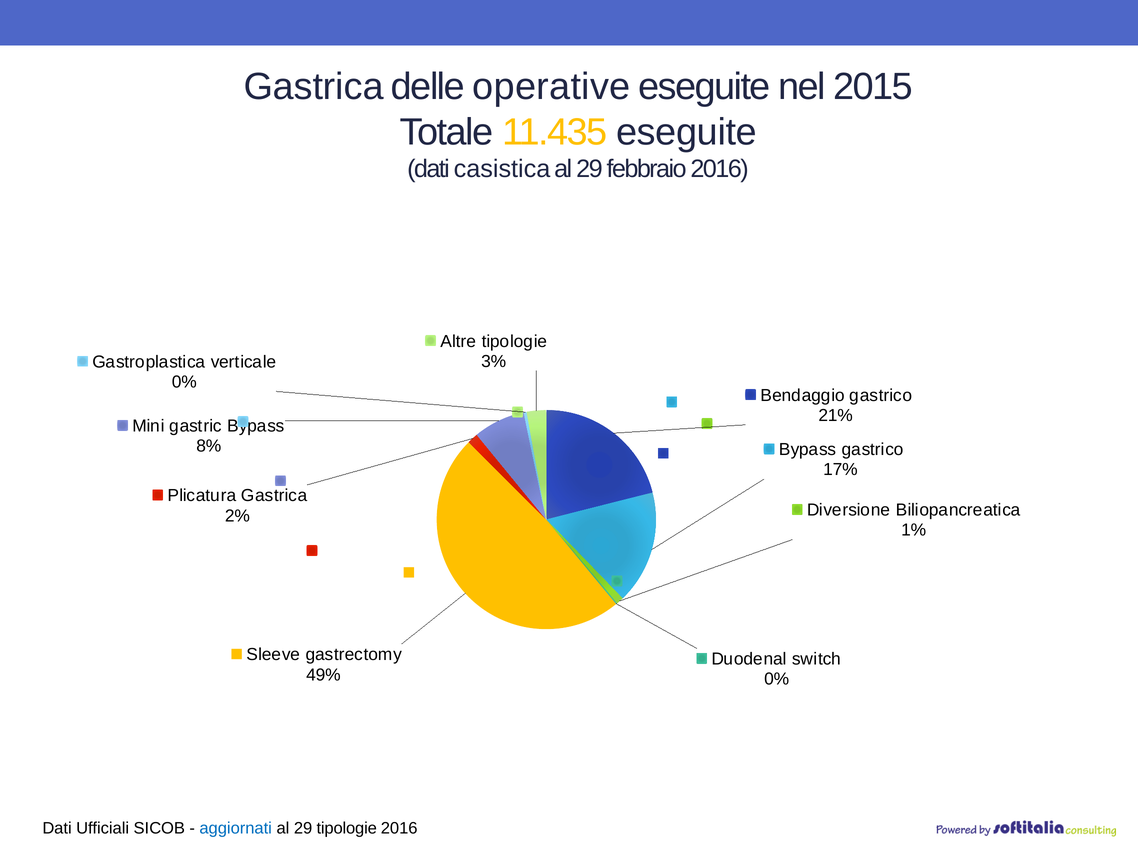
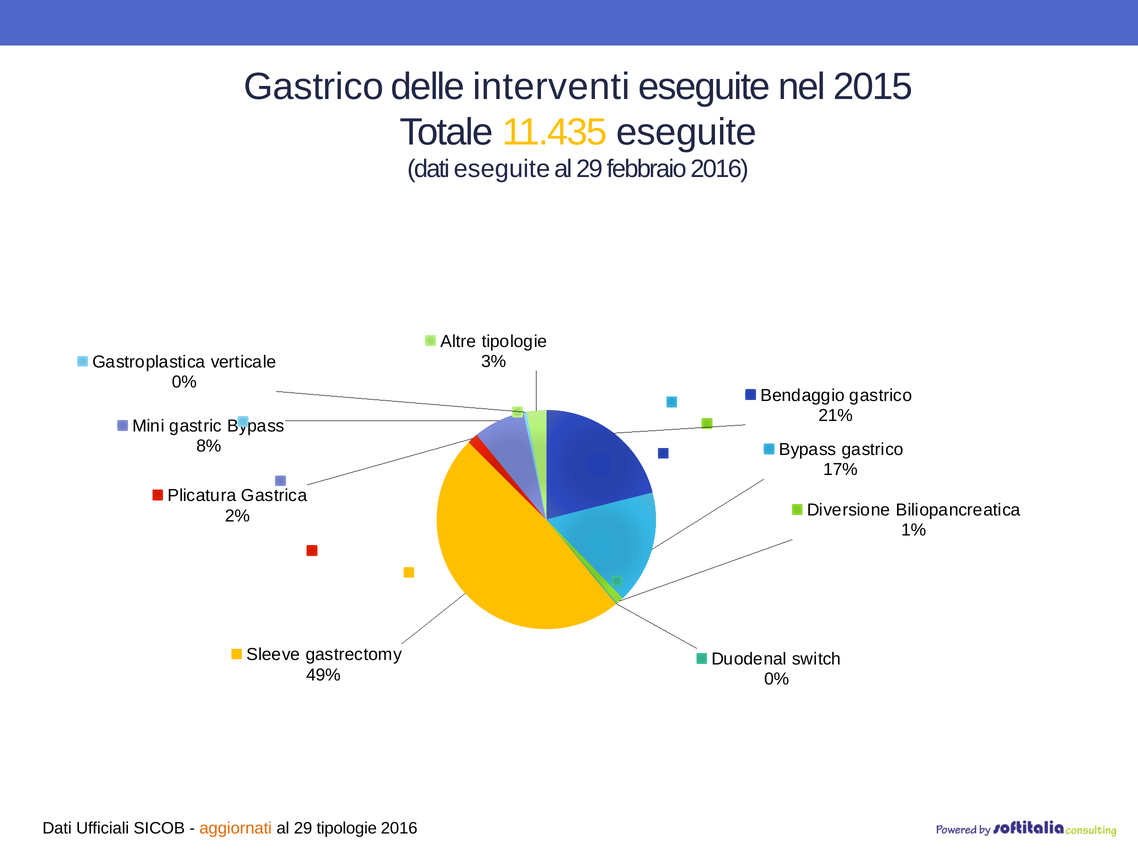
Gastrica at (314, 87): Gastrica -> Gastrico
operative: operative -> interventi
dati casistica: casistica -> eseguite
aggiornati colour: blue -> orange
